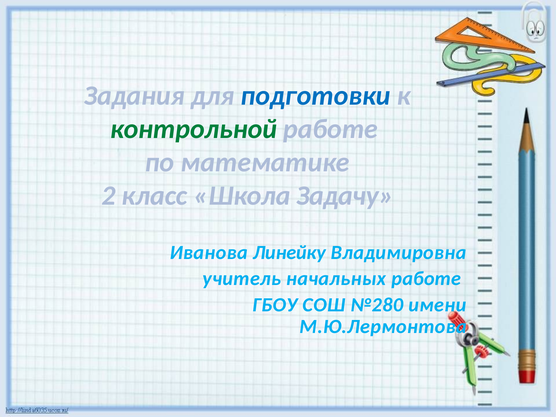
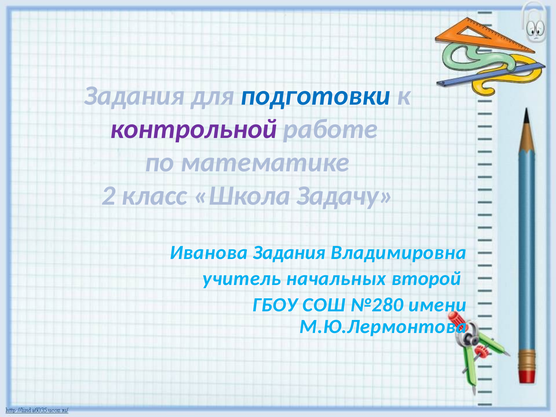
контрольной colour: green -> purple
Иванова Линейку: Линейку -> Задания
начальных работе: работе -> второй
